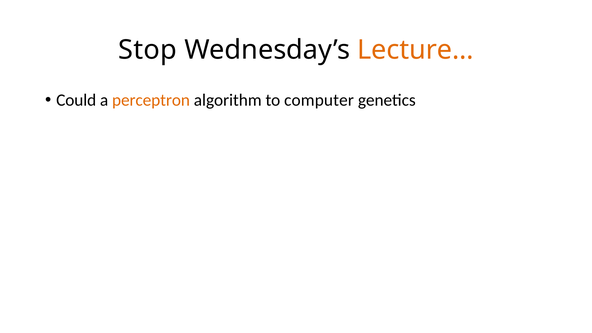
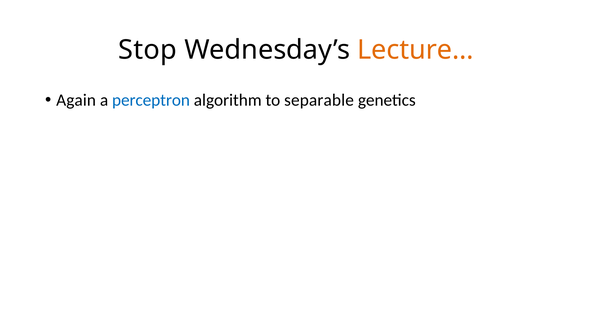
Could: Could -> Again
perceptron colour: orange -> blue
computer: computer -> separable
